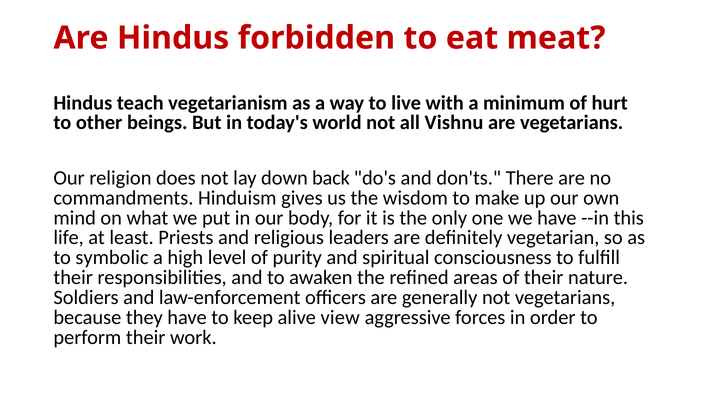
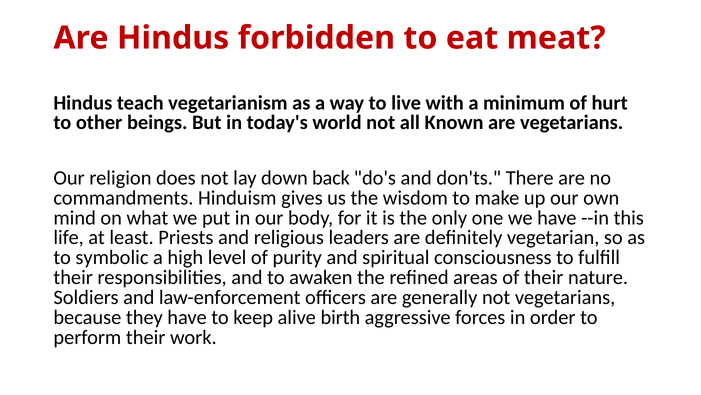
Vishnu: Vishnu -> Known
view: view -> birth
